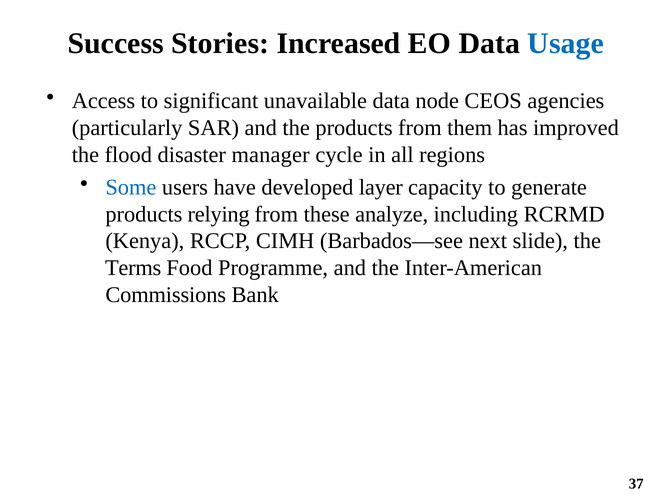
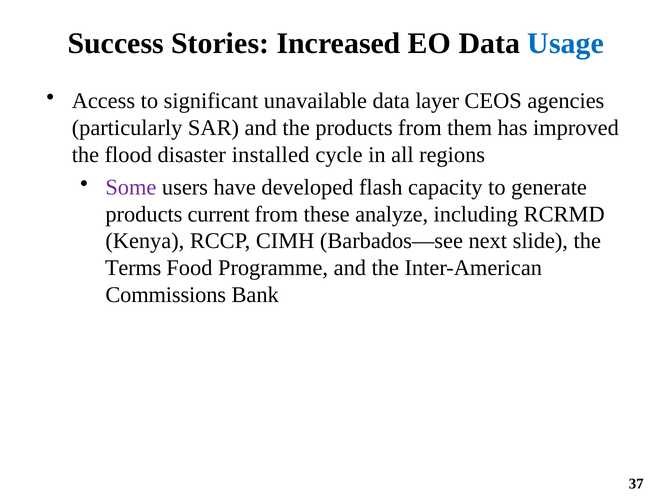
node: node -> layer
manager: manager -> installed
Some colour: blue -> purple
layer: layer -> flash
relying: relying -> current
